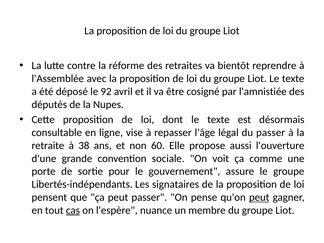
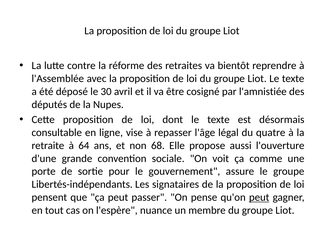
92: 92 -> 30
du passer: passer -> quatre
38: 38 -> 64
60: 60 -> 68
cas underline: present -> none
